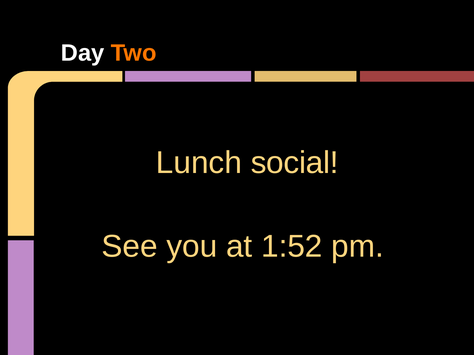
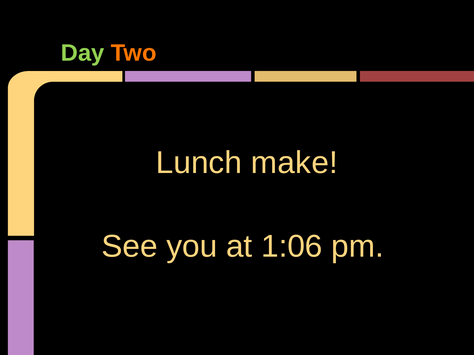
Day colour: white -> light green
social: social -> make
1:52: 1:52 -> 1:06
